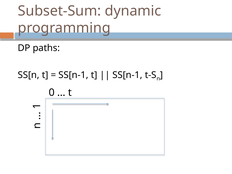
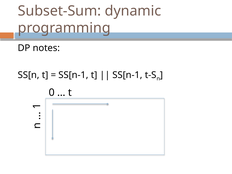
paths: paths -> notes
